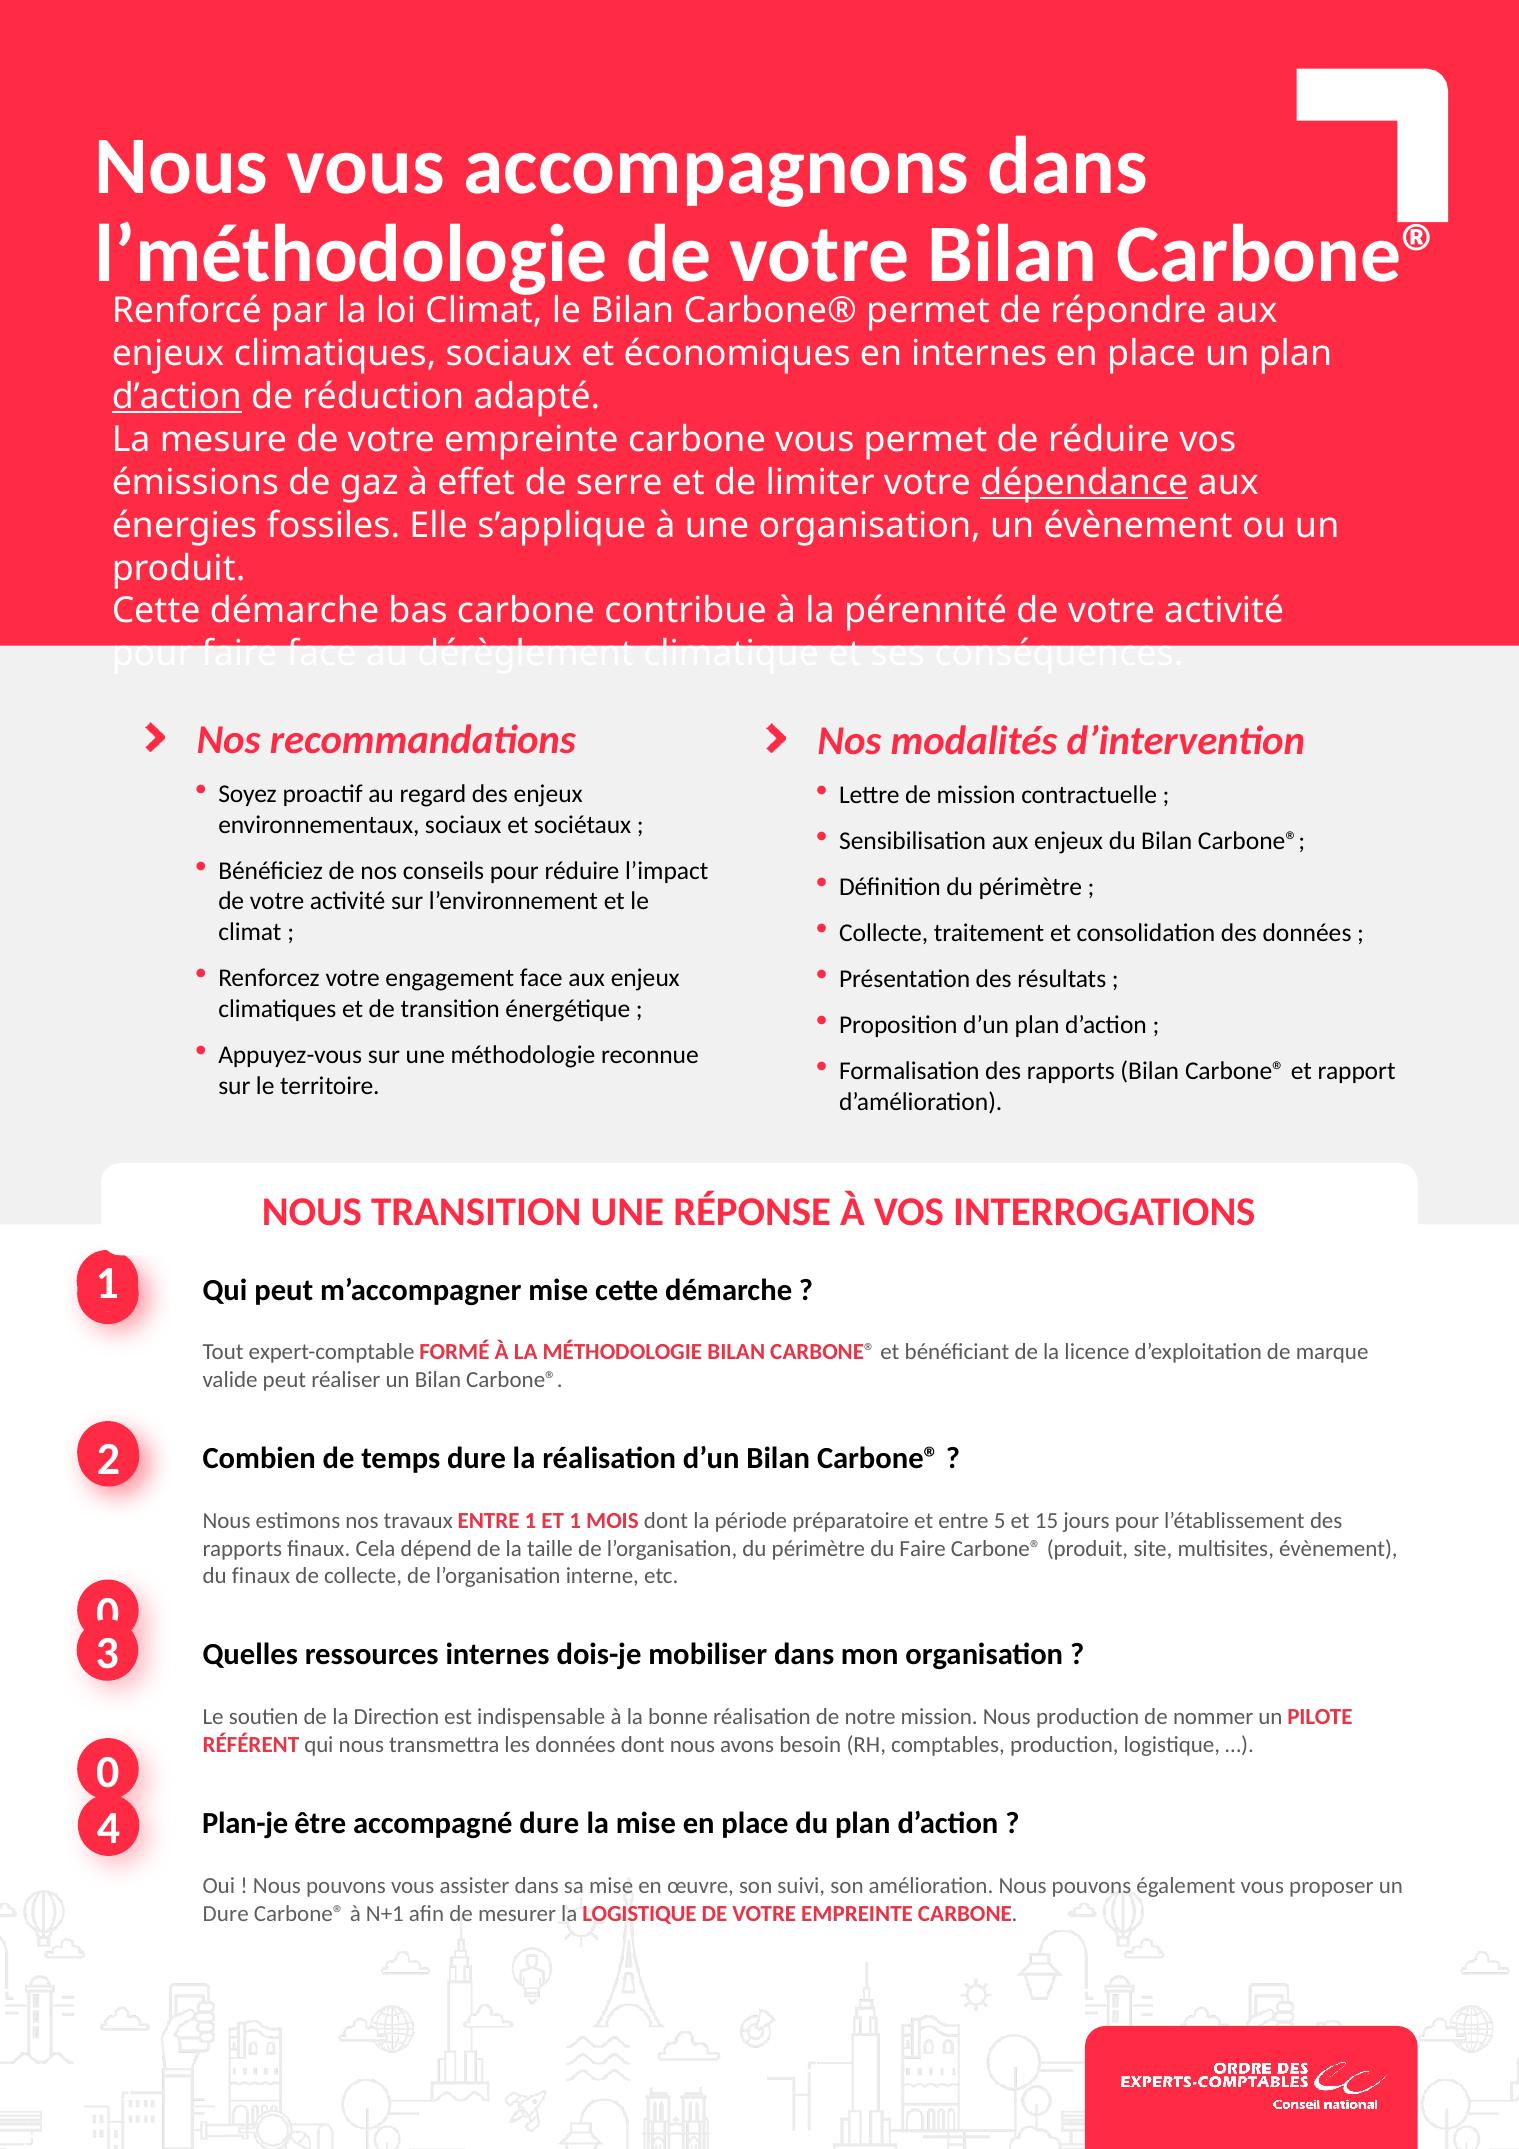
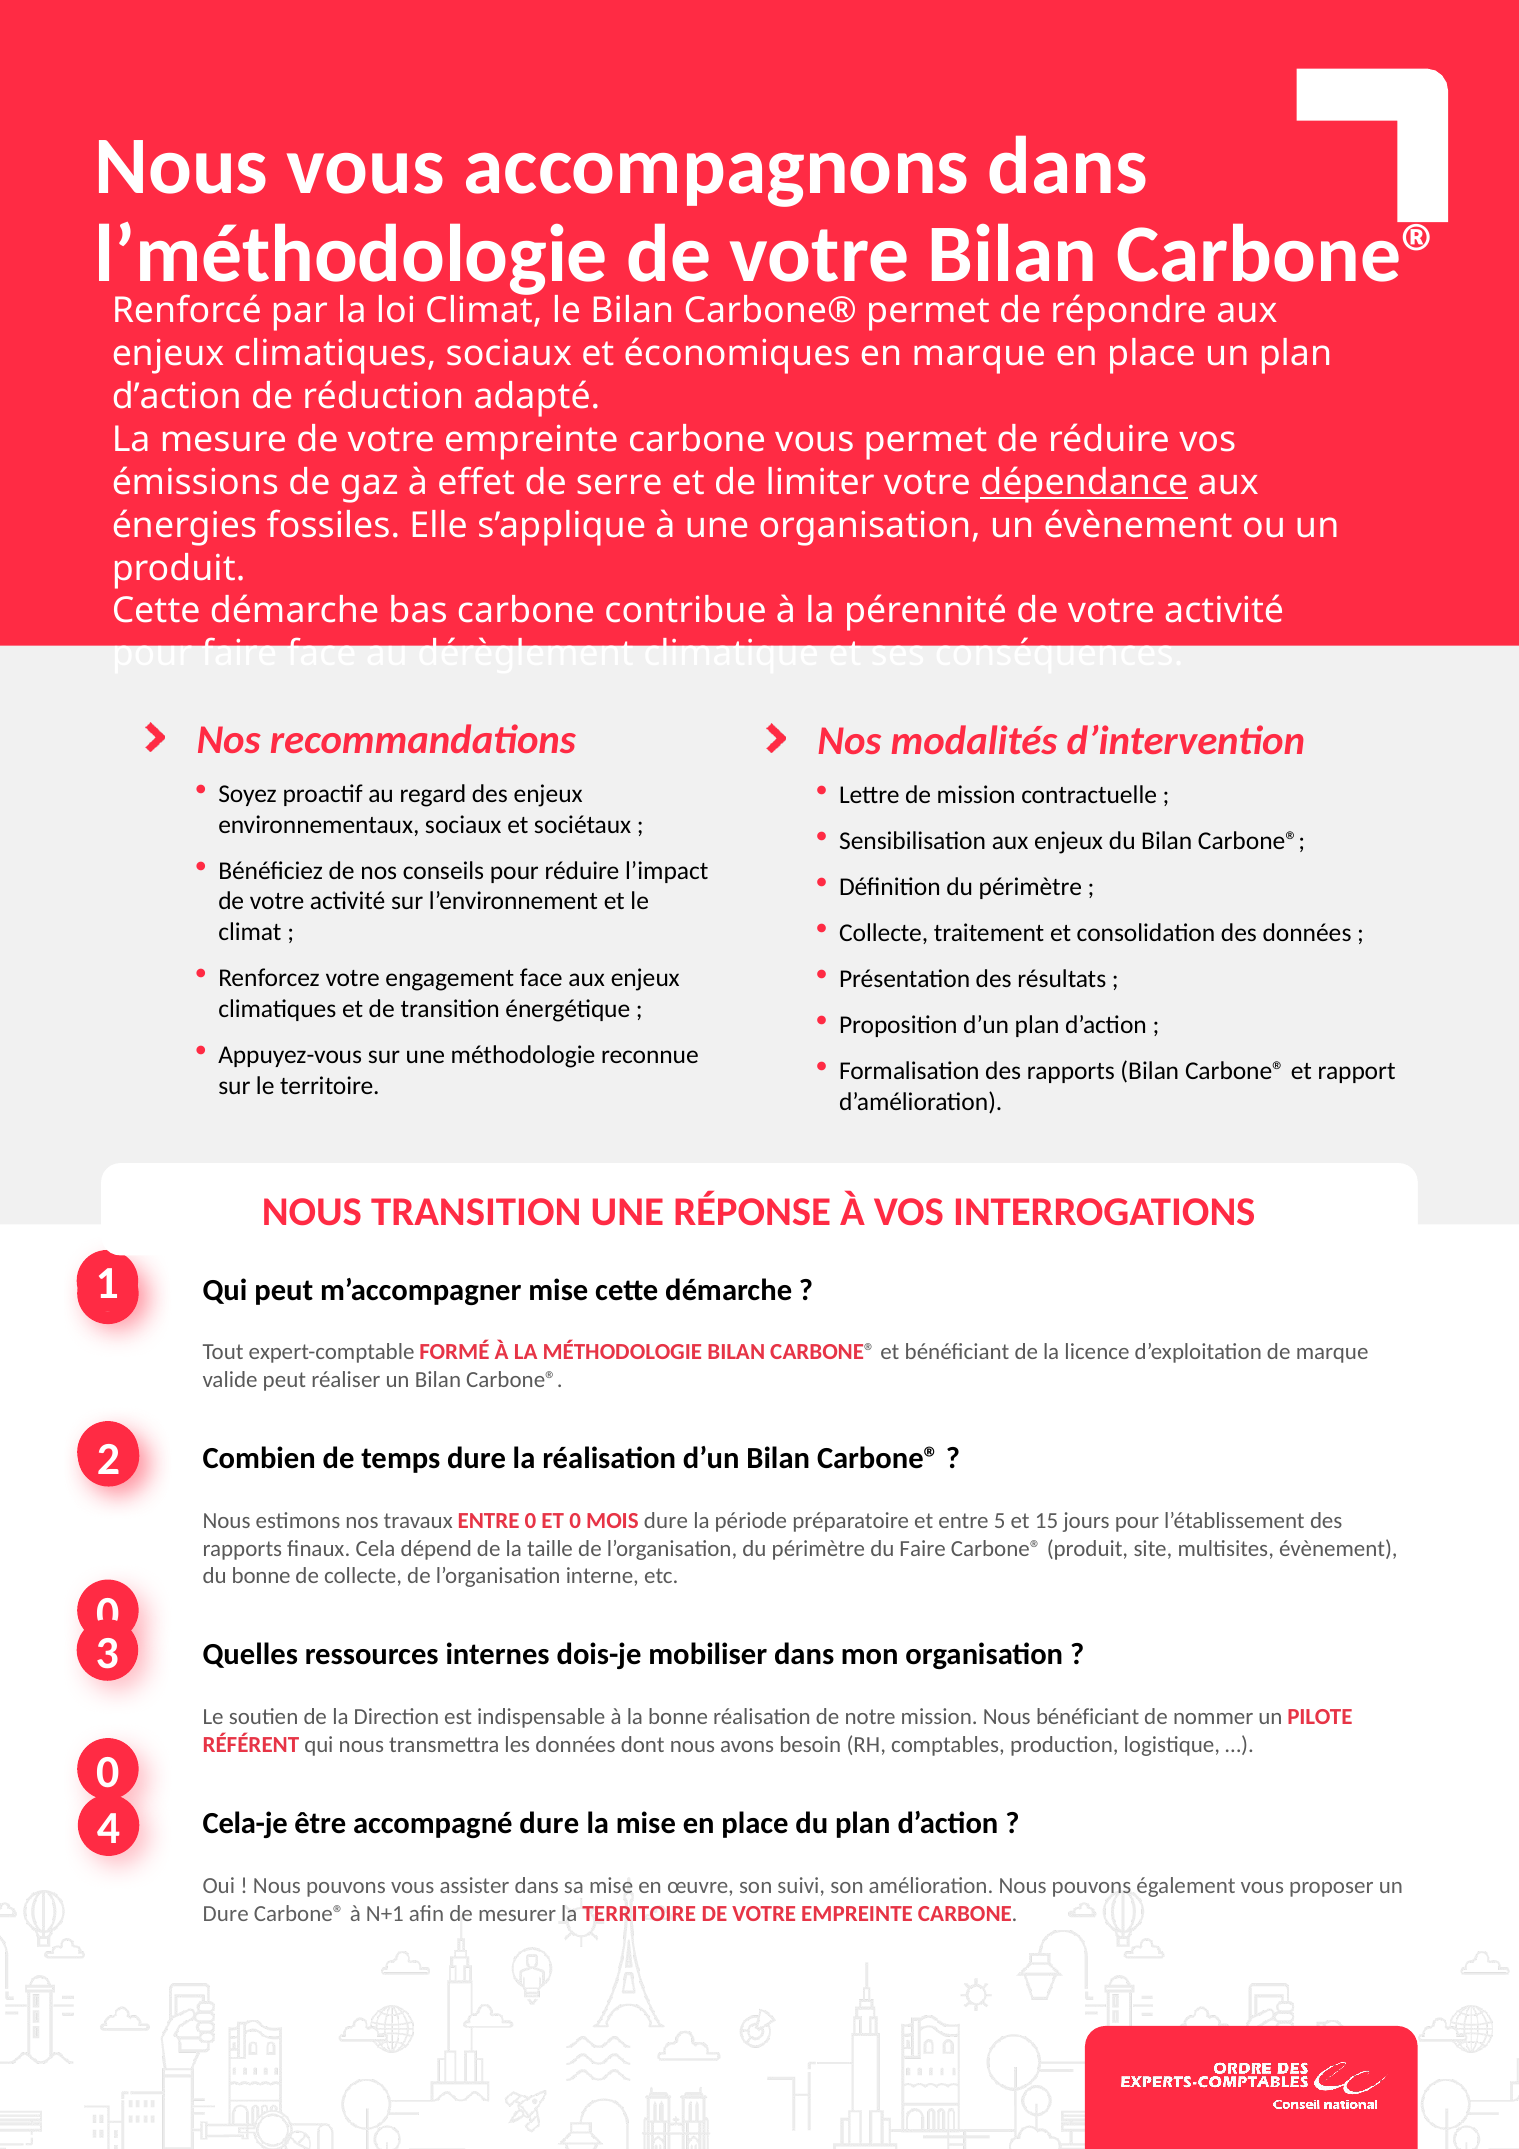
en internes: internes -> marque
d’action at (177, 396) underline: present -> none
ENTRE 1: 1 -> 0
ET 1: 1 -> 0
MOIS dont: dont -> dure
du finaux: finaux -> bonne
Nous production: production -> bénéficiant
Plan-je: Plan-je -> Cela-je
la LOGISTIQUE: LOGISTIQUE -> TERRITOIRE
